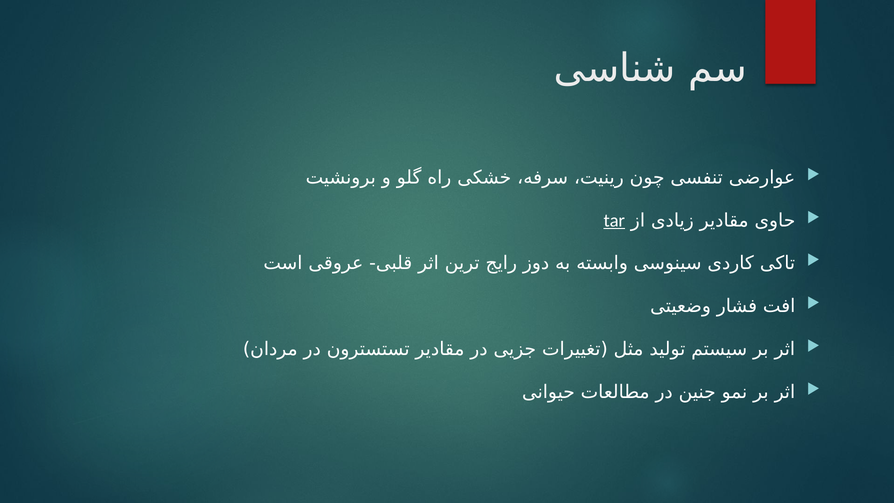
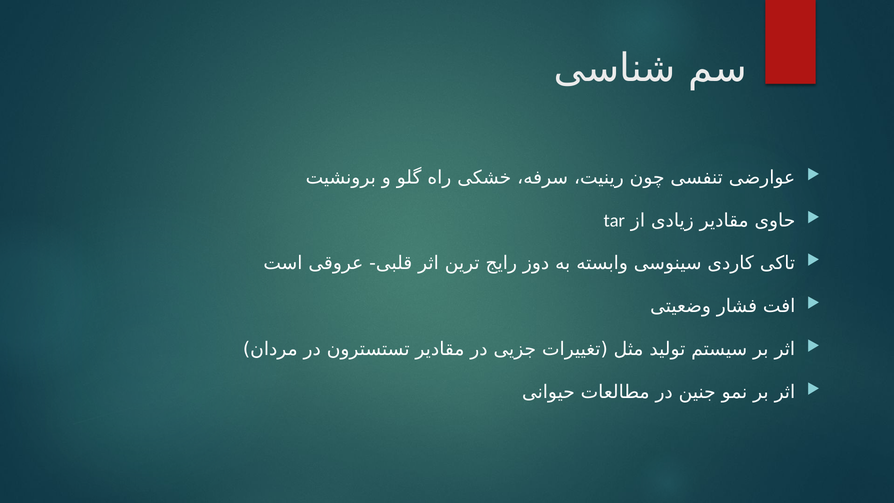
tar underline: present -> none
